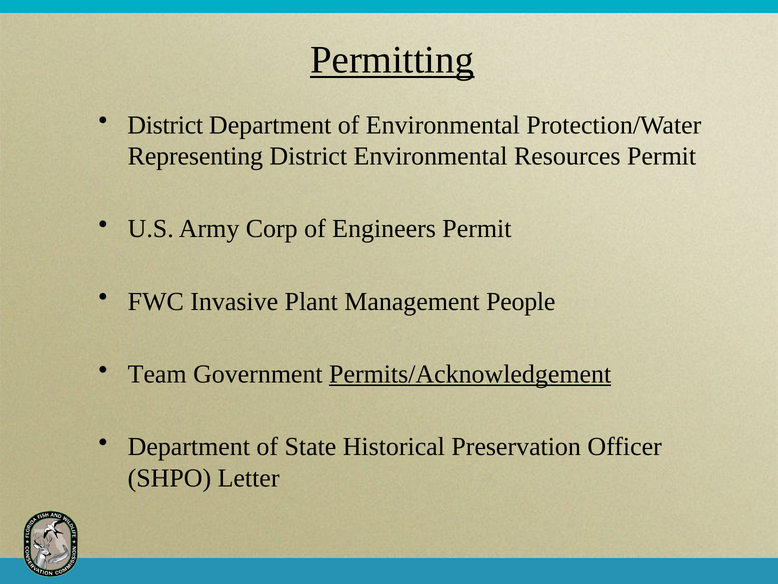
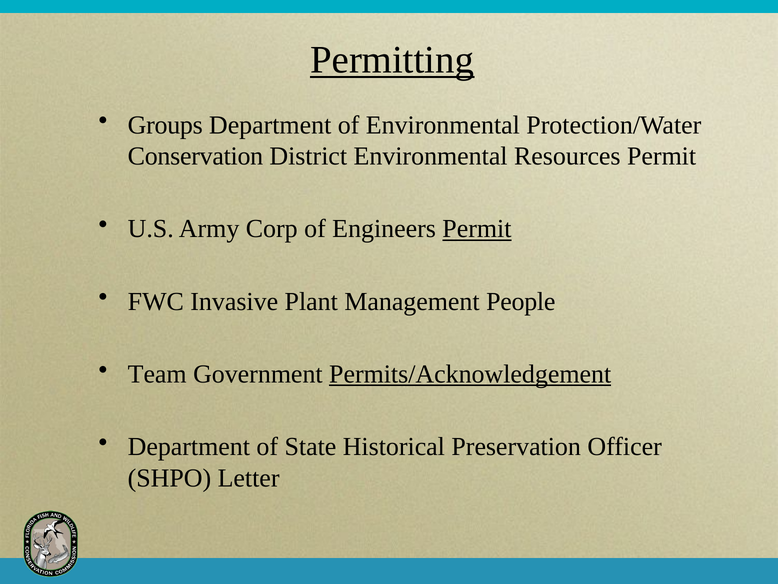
District at (165, 125): District -> Groups
Representing: Representing -> Conservation
Permit at (477, 229) underline: none -> present
